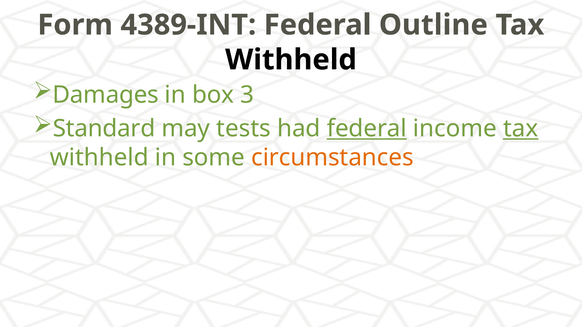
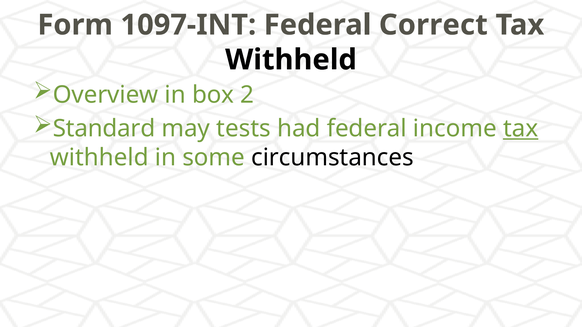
4389-INT: 4389-INT -> 1097-INT
Outline: Outline -> Correct
Damages: Damages -> Overview
3: 3 -> 2
federal at (367, 129) underline: present -> none
circumstances colour: orange -> black
